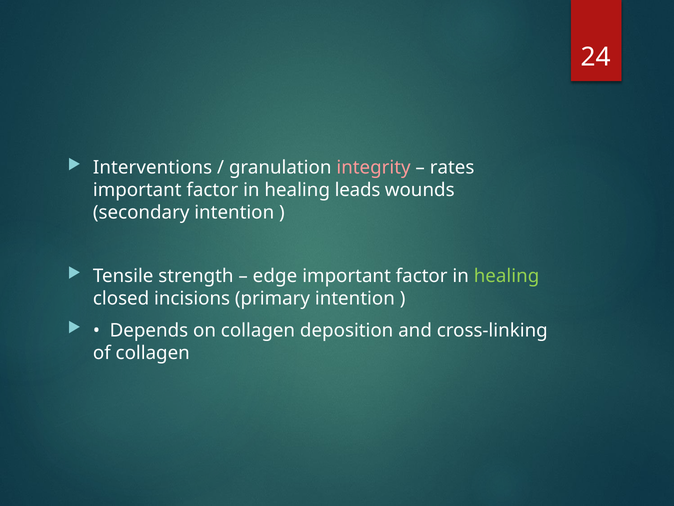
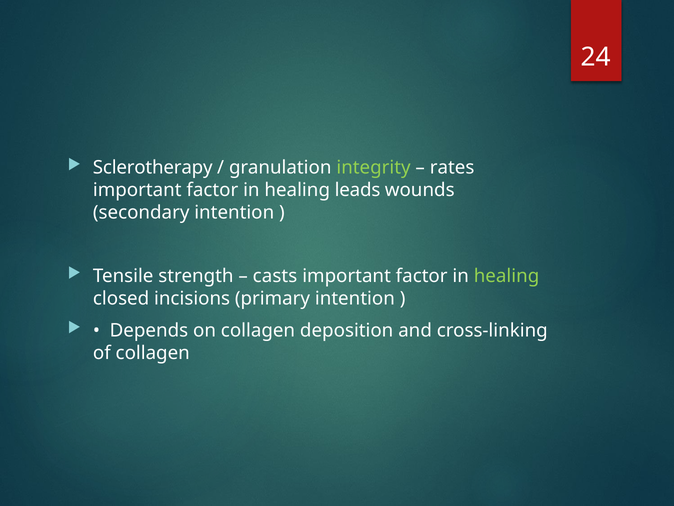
Interventions: Interventions -> Sclerotherapy
integrity colour: pink -> light green
edge: edge -> casts
